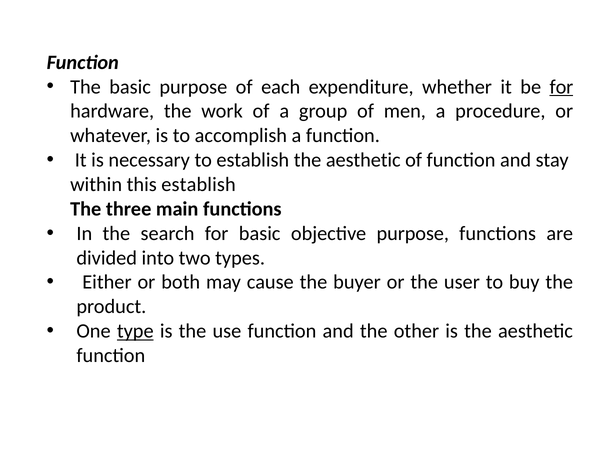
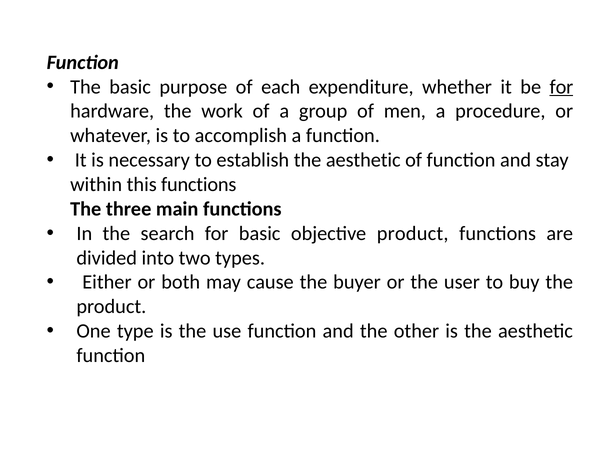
this establish: establish -> functions
objective purpose: purpose -> product
type underline: present -> none
